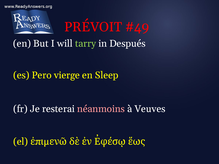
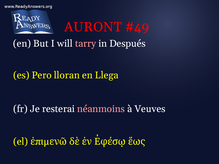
PRÉVOIT: PRÉVOIT -> AURONT
tarry colour: light green -> pink
vierge: vierge -> lloran
Sleep: Sleep -> Llega
